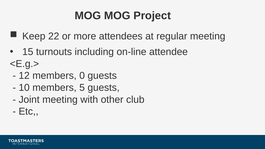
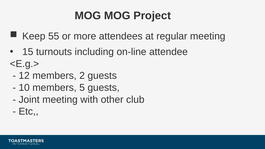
22: 22 -> 55
0: 0 -> 2
